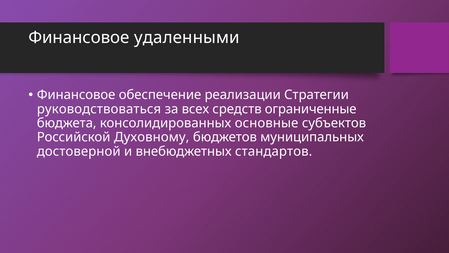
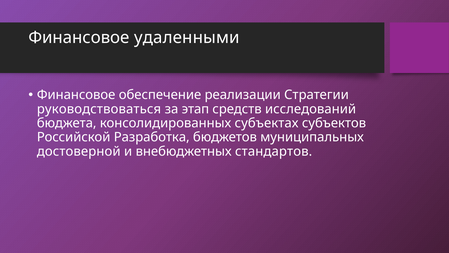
всех: всех -> этап
ограниченные: ограниченные -> исследований
основные: основные -> субъектах
Духовному: Духовному -> Разработка
